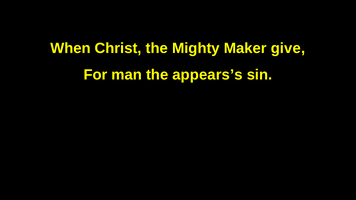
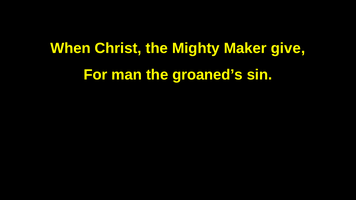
appears’s: appears’s -> groaned’s
